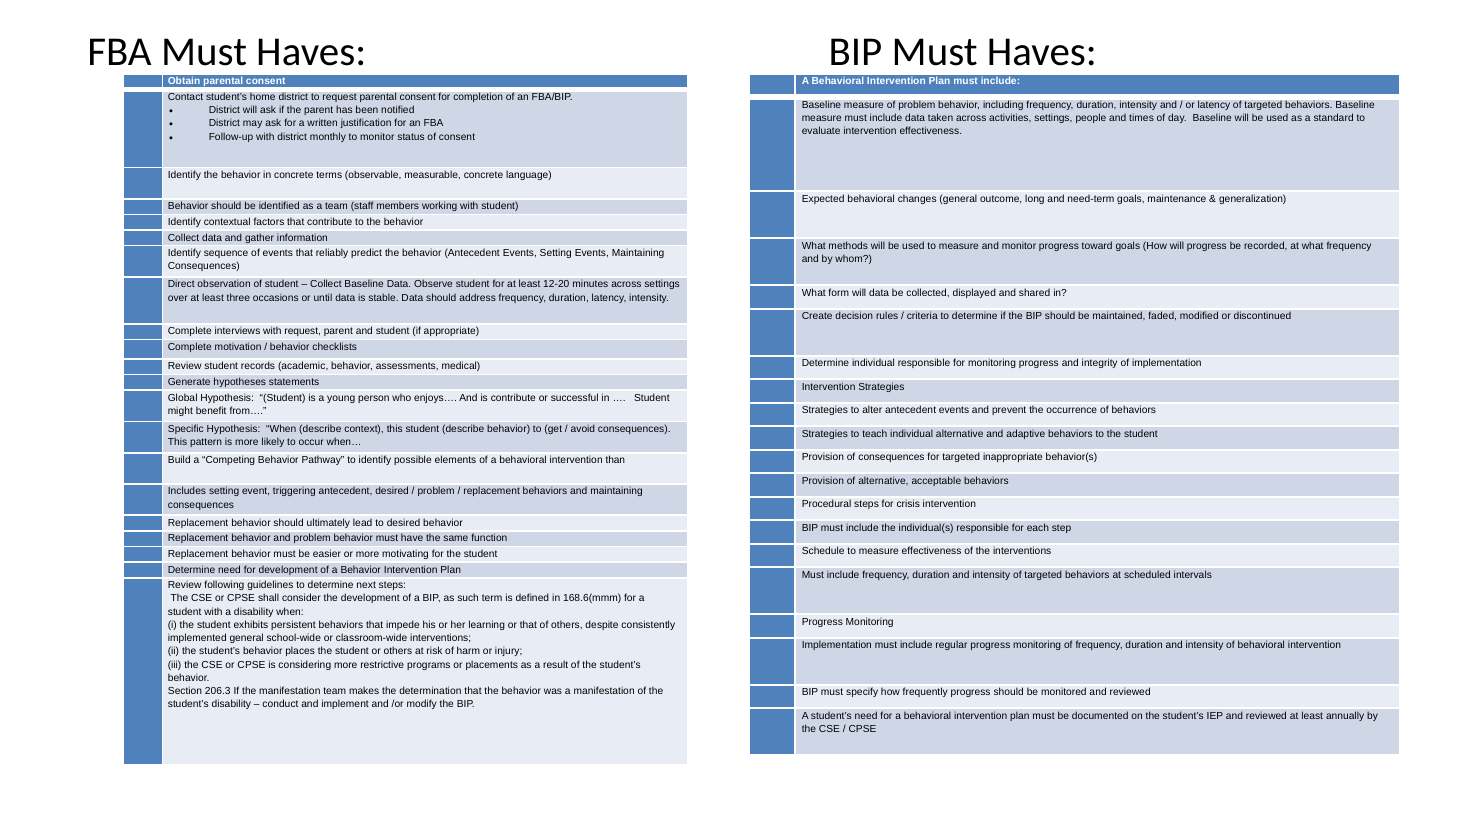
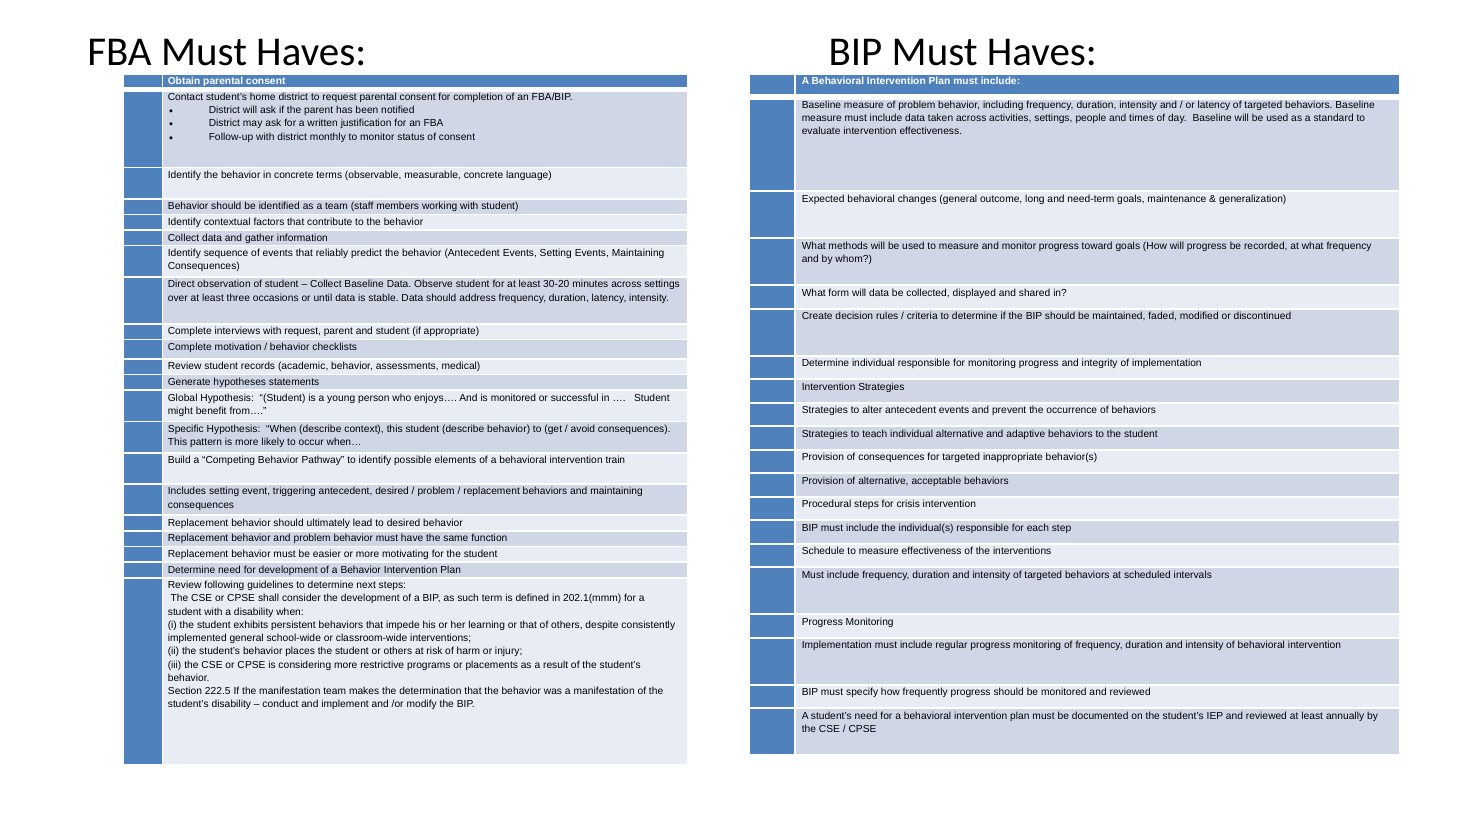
12-20: 12-20 -> 30-20
is contribute: contribute -> monitored
than: than -> train
168.6(mmm: 168.6(mmm -> 202.1(mmm
206.3: 206.3 -> 222.5
